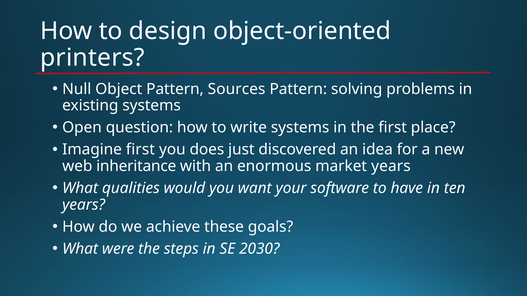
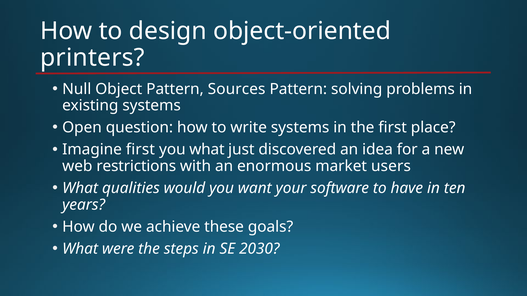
you does: does -> what
inheritance: inheritance -> restrictions
market years: years -> users
